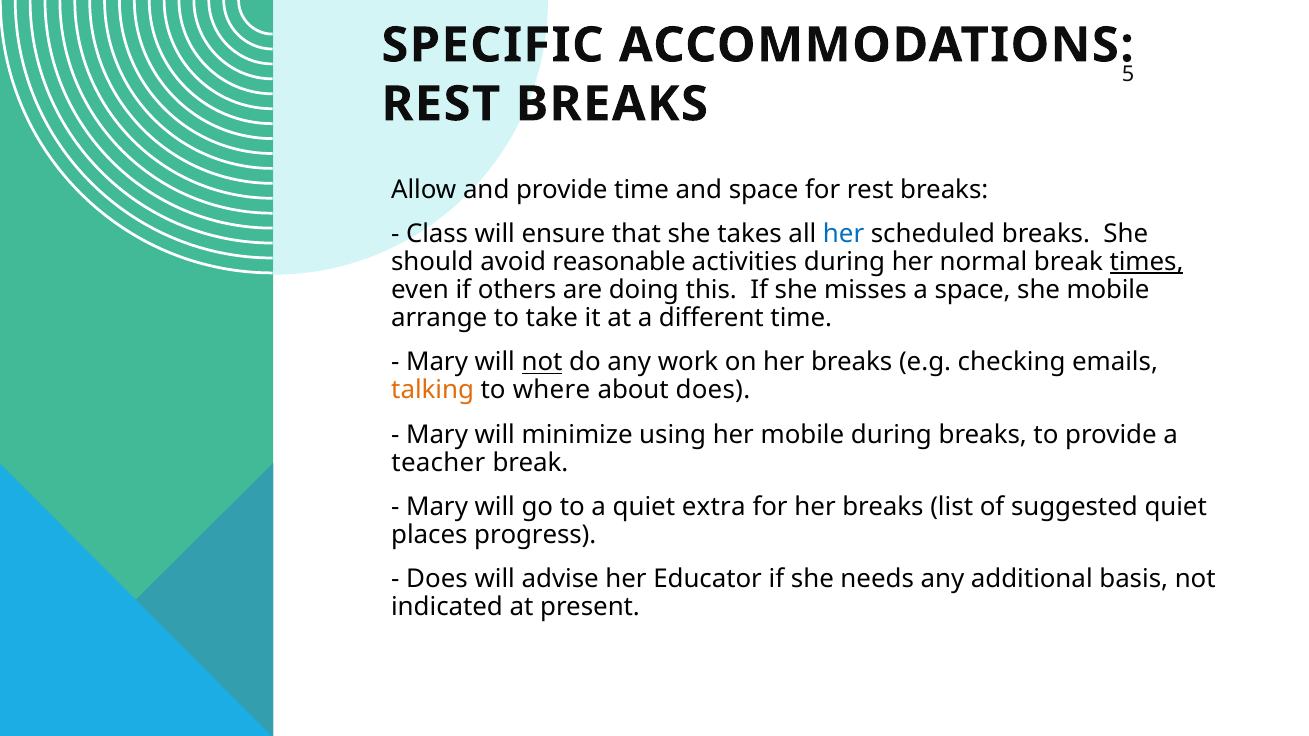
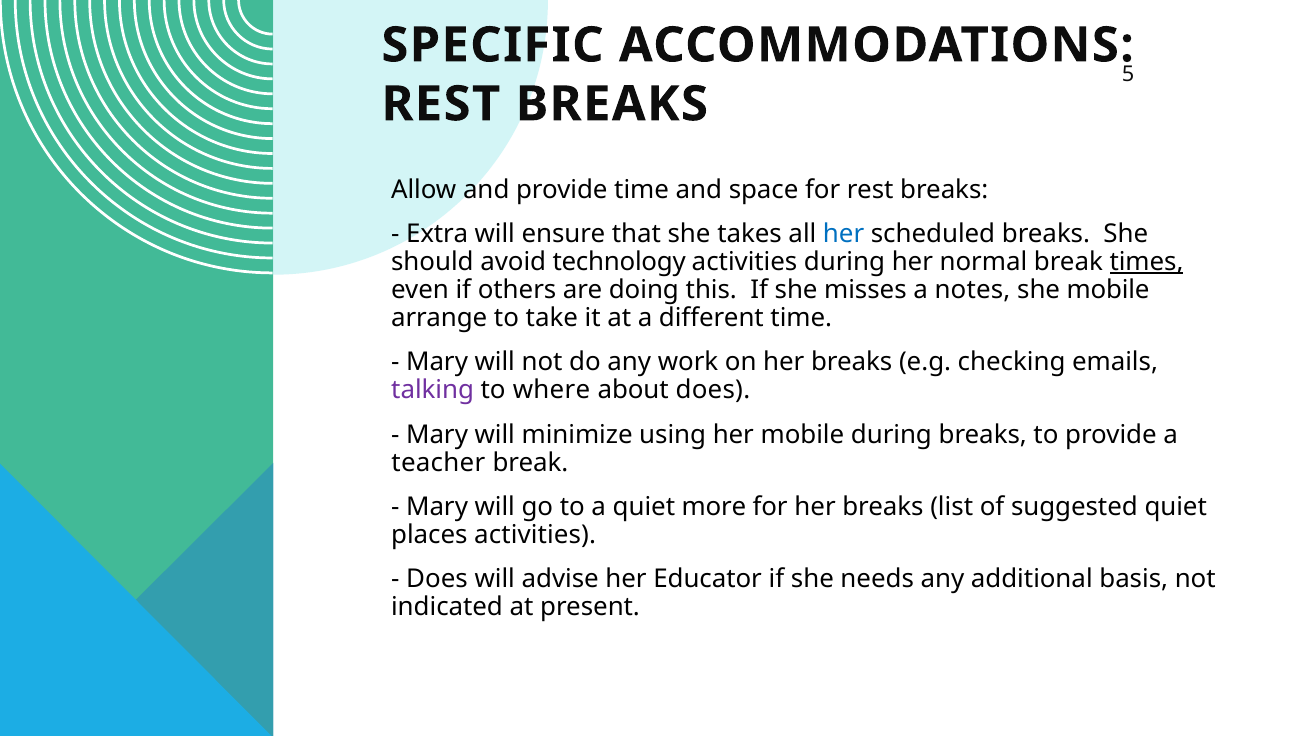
Class: Class -> Extra
reasonable: reasonable -> technology
a space: space -> notes
not at (542, 362) underline: present -> none
talking colour: orange -> purple
extra: extra -> more
places progress: progress -> activities
